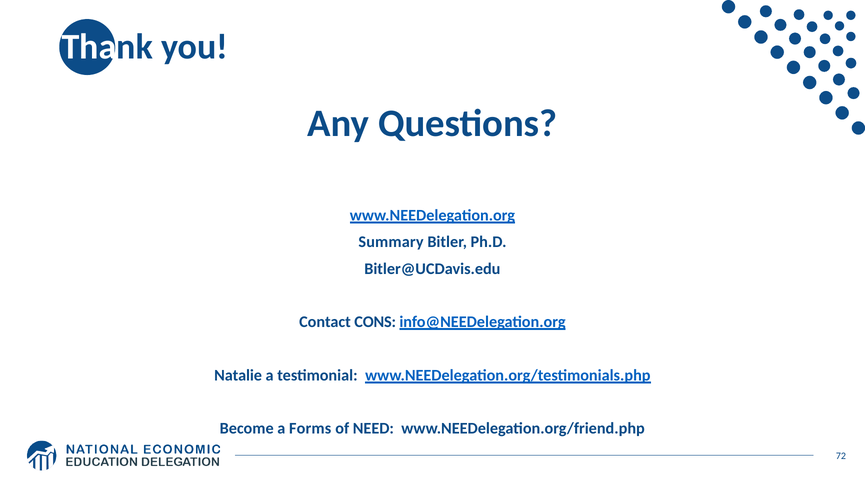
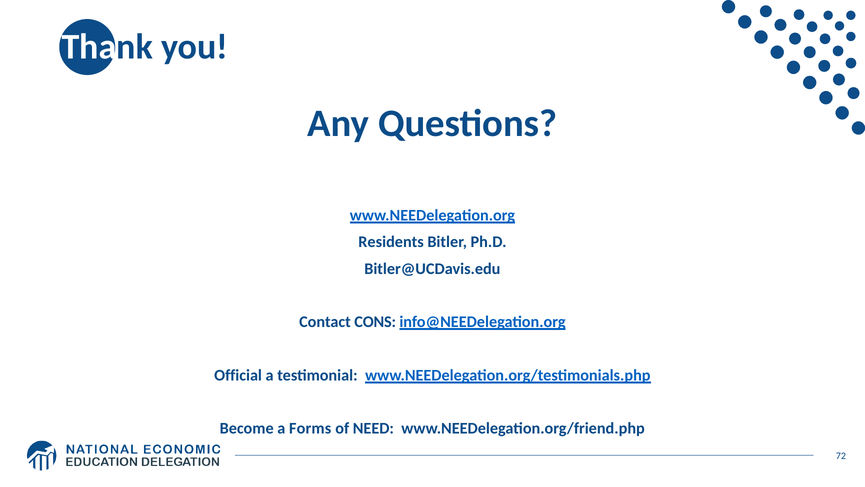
Summary: Summary -> Residents
Natalie: Natalie -> Official
